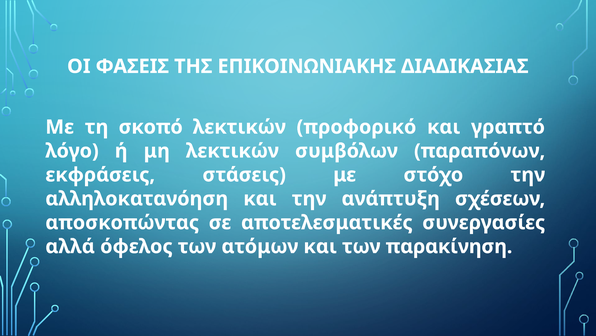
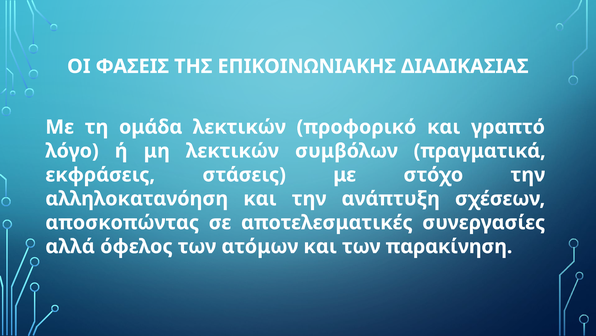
σκοπό: σκοπό -> ομάδα
παραπόνων: παραπόνων -> πραγματικά
